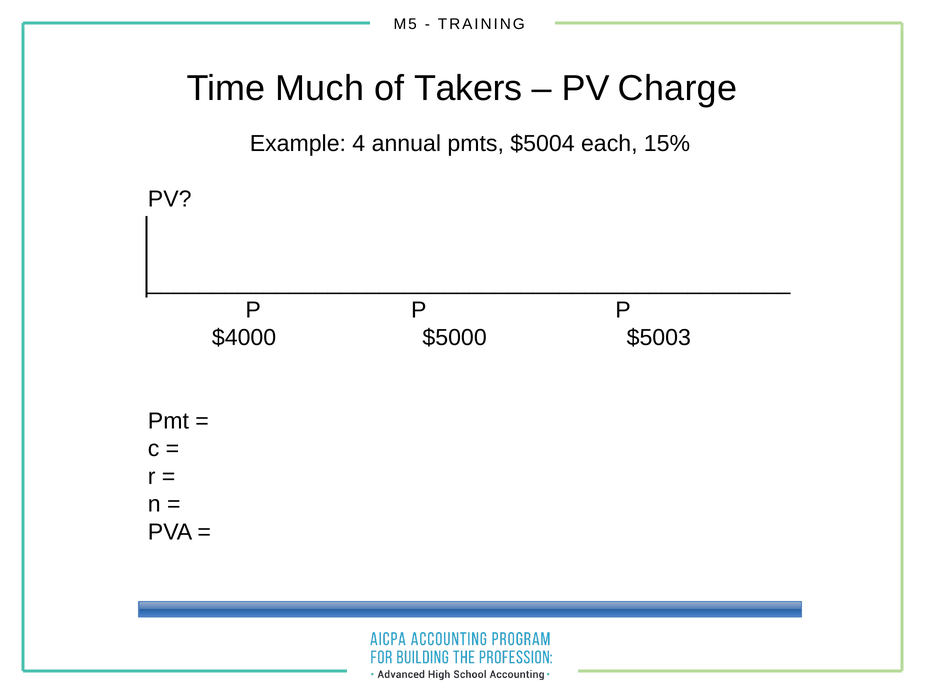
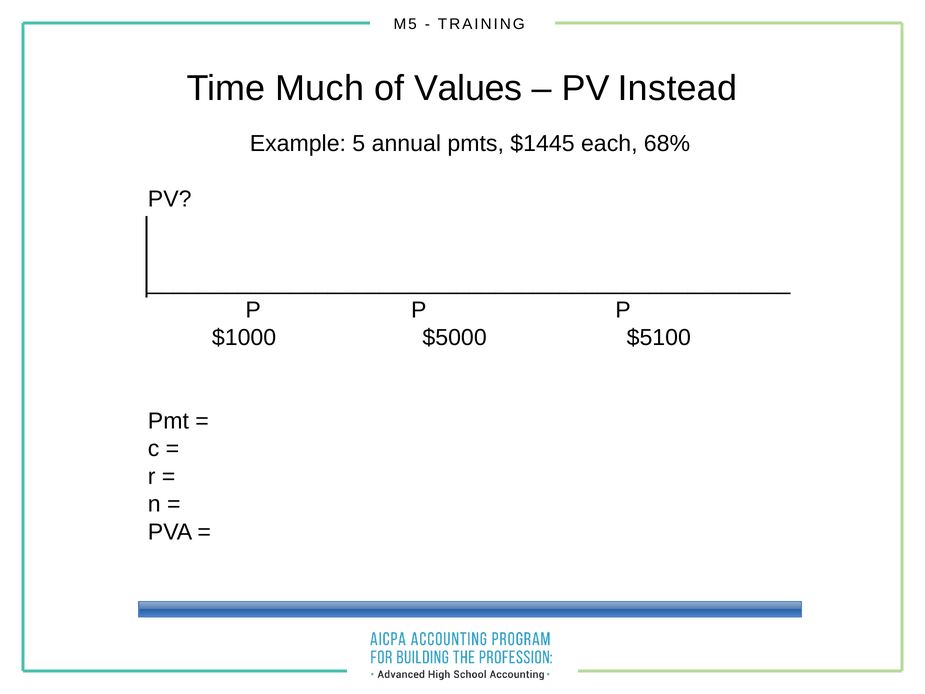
Takers: Takers -> Values
Charge: Charge -> Instead
4: 4 -> 5
$5004: $5004 -> $1445
15%: 15% -> 68%
$4000: $4000 -> $1000
$5003: $5003 -> $5100
